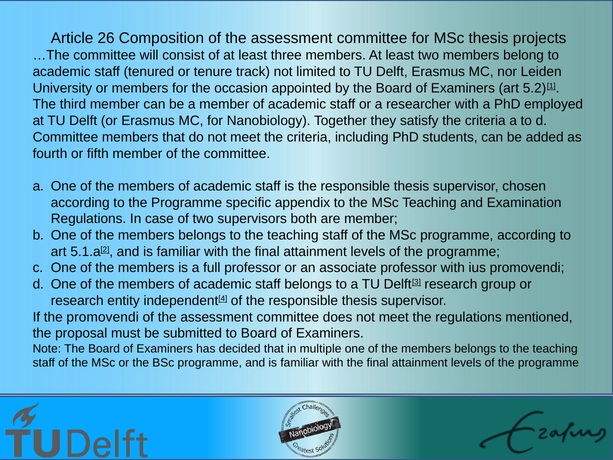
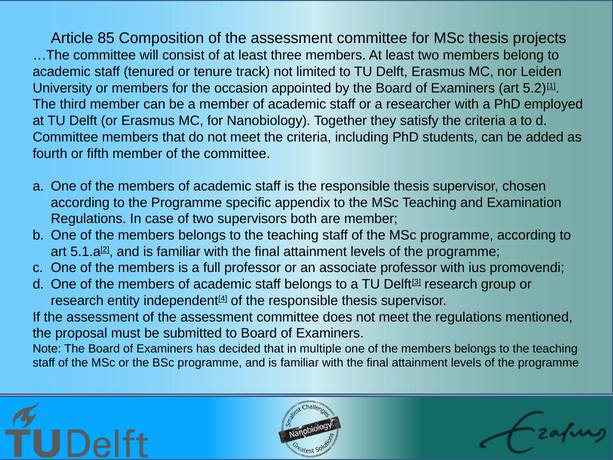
26: 26 -> 85
If the promovendi: promovendi -> assessment
